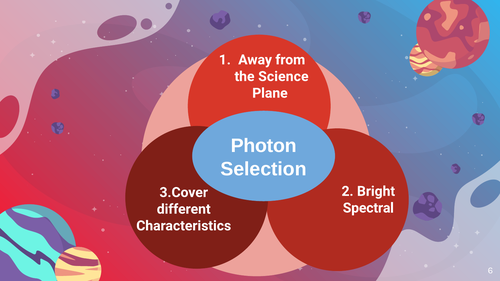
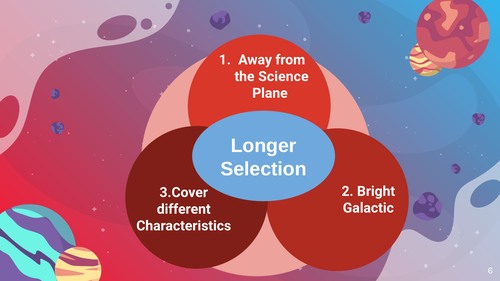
Photon: Photon -> Longer
Spectral: Spectral -> Galactic
